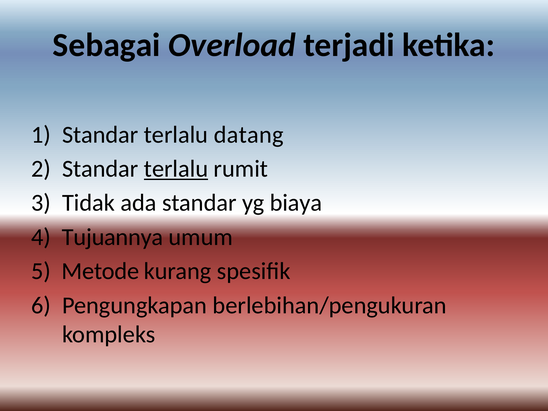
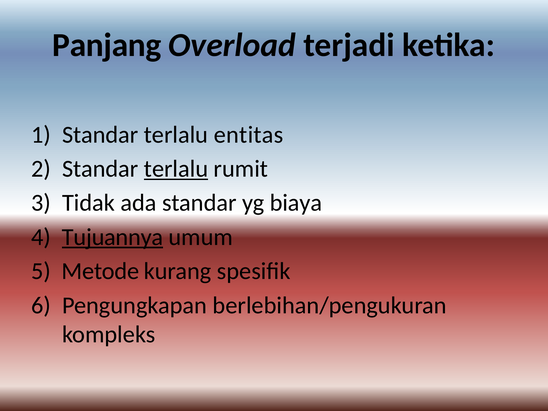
Sebagai: Sebagai -> Panjang
datang: datang -> entitas
Tujuannya underline: none -> present
